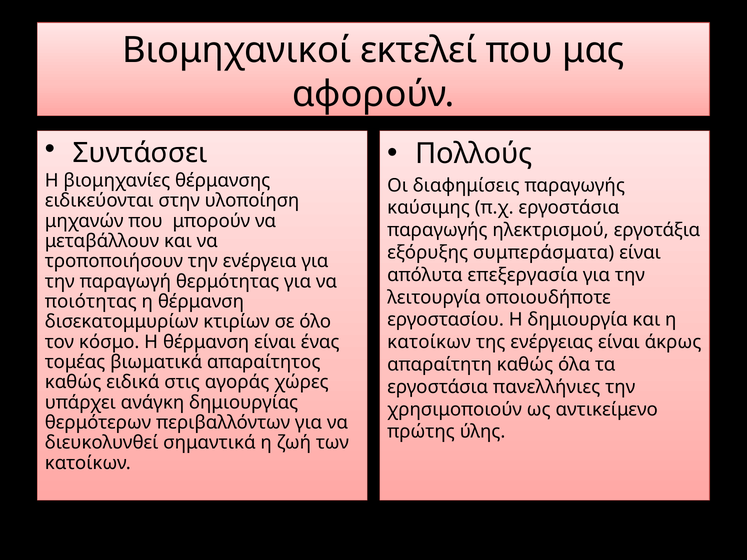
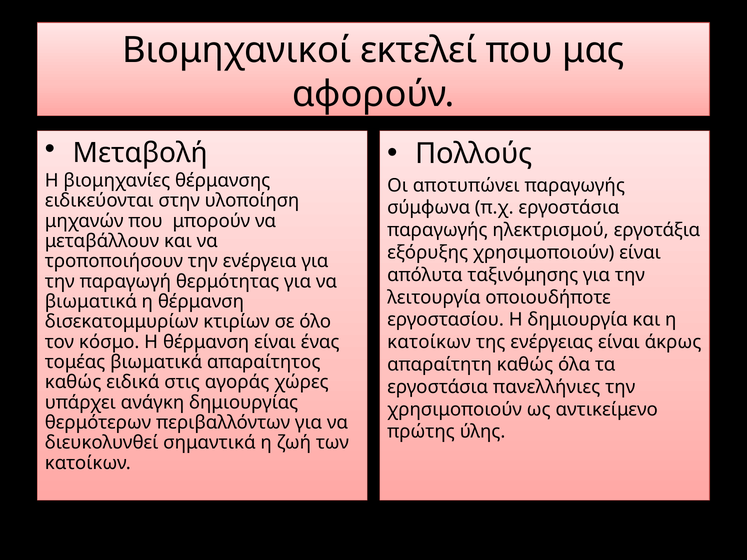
Συντάσσει: Συντάσσει -> Μεταβολή
διαφημίσεις: διαφημίσεις -> αποτυπώνει
καύσιμης: καύσιμης -> σύμφωνα
εξόρυξης συμπεράσματα: συμπεράσματα -> χρησιμοποιούν
επεξεργασία: επεξεργασία -> ταξινόμησης
ποιότητας at (91, 302): ποιότητας -> βιωματικά
